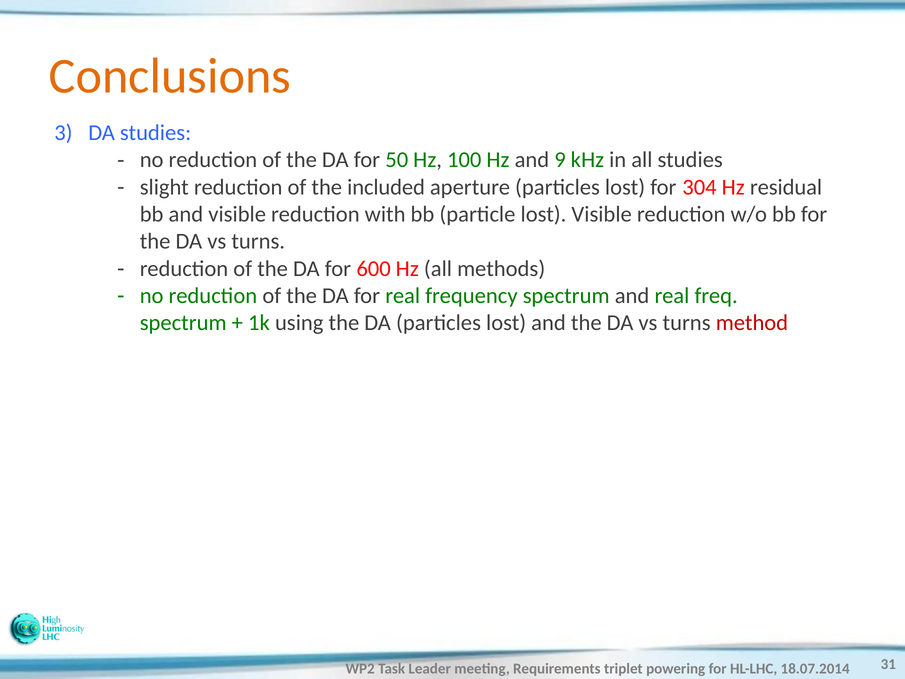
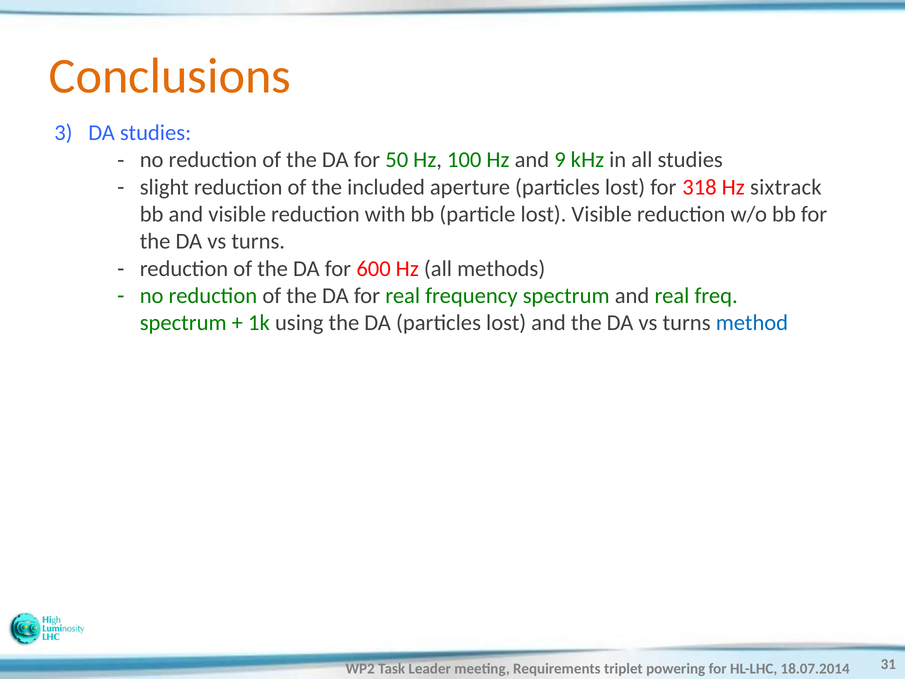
304: 304 -> 318
residual: residual -> sixtrack
method colour: red -> blue
